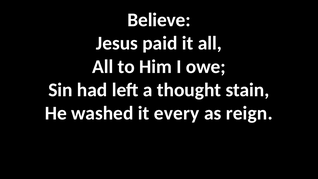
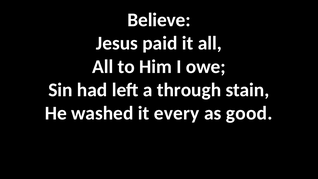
thought: thought -> through
reign: reign -> good
